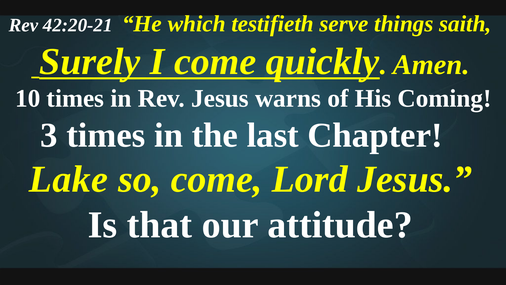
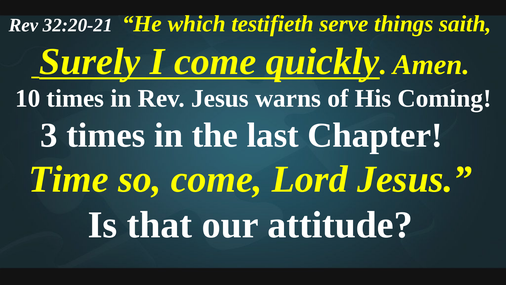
42:20-21: 42:20-21 -> 32:20-21
Lake: Lake -> Time
